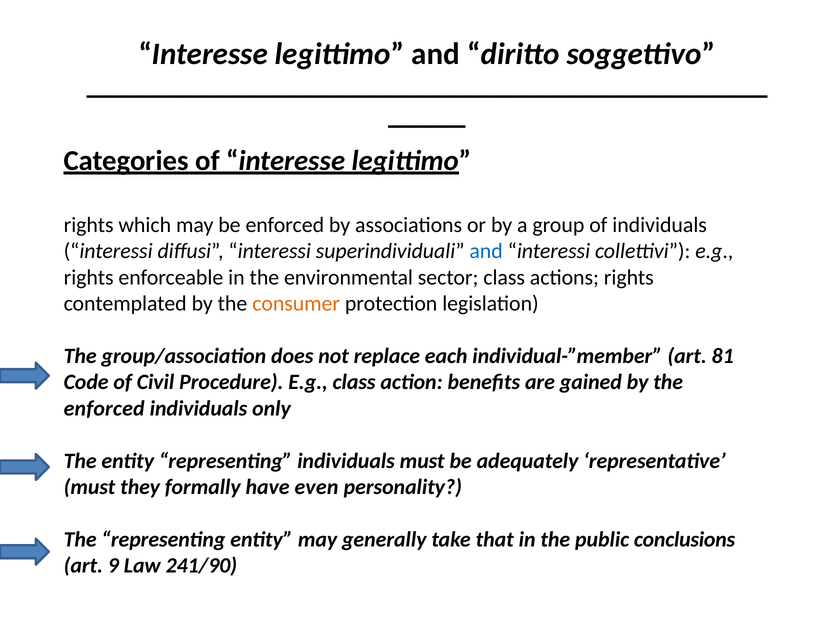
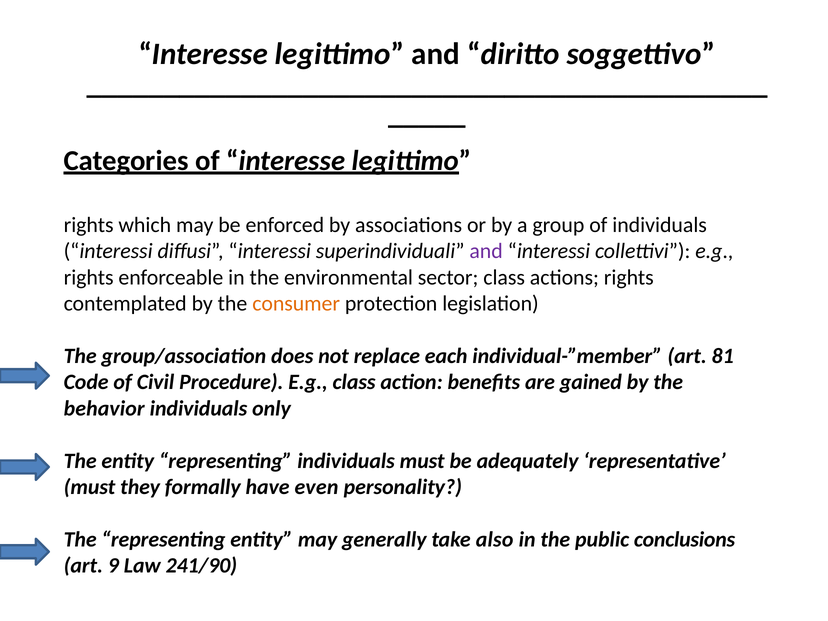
and at (486, 251) colour: blue -> purple
enforced at (104, 408): enforced -> behavior
that: that -> also
